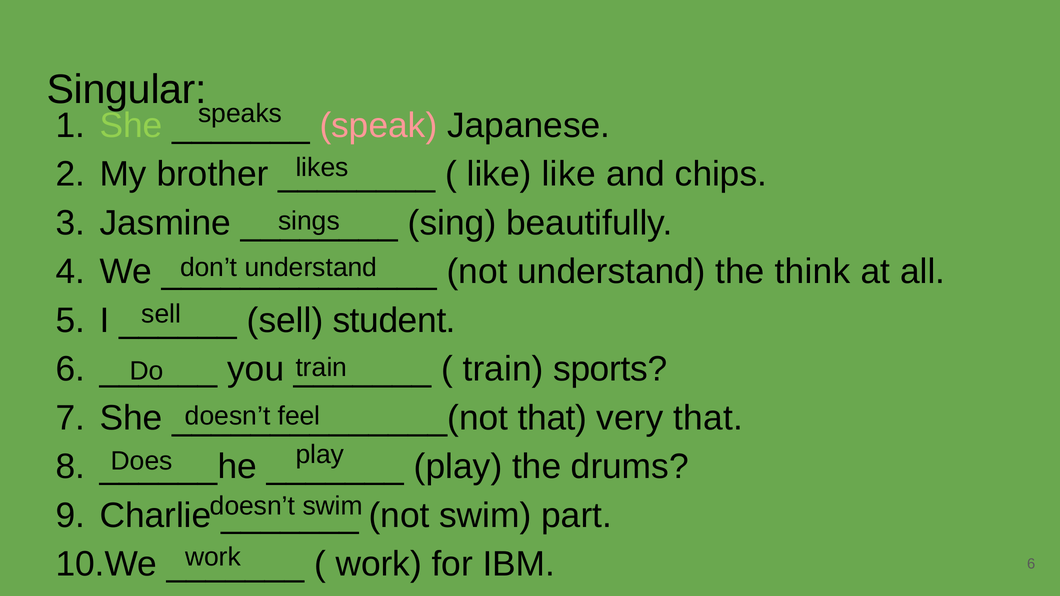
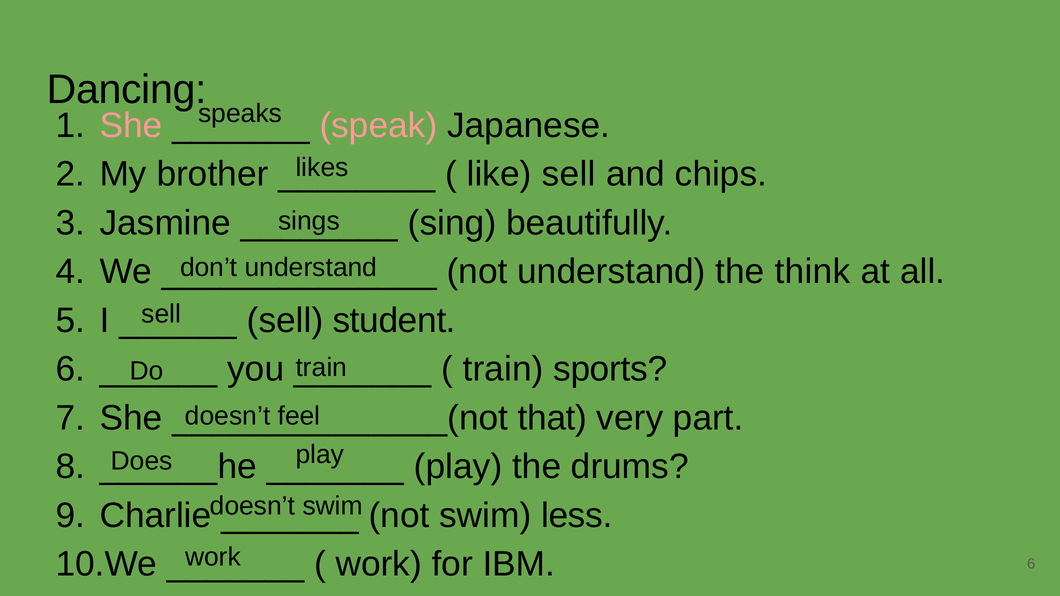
Singular: Singular -> Dancing
She at (131, 126) colour: light green -> pink
like like: like -> sell
very that: that -> part
part: part -> less
